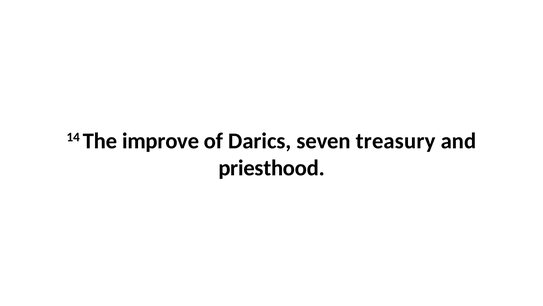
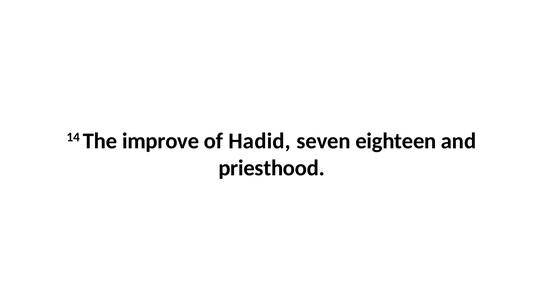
Darics: Darics -> Hadid
treasury: treasury -> eighteen
